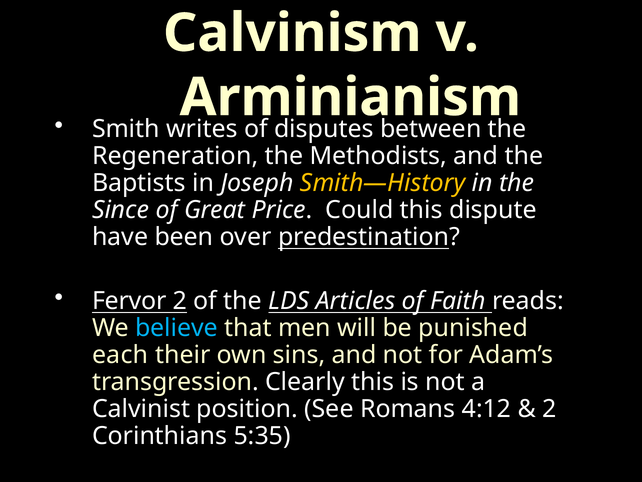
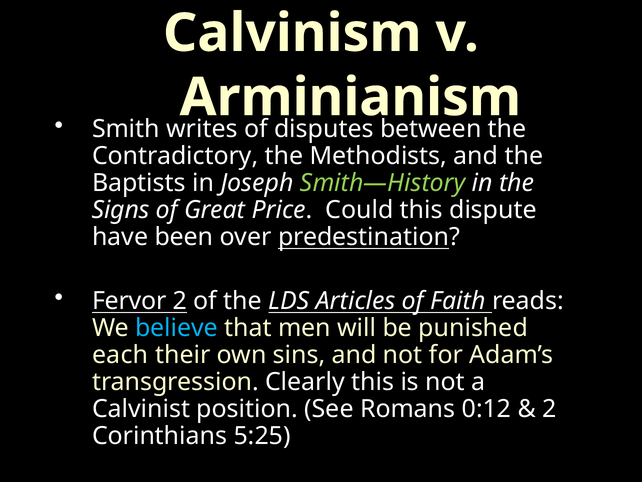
Regeneration: Regeneration -> Contradictory
Smith—History colour: yellow -> light green
Since: Since -> Signs
4:12: 4:12 -> 0:12
5:35: 5:35 -> 5:25
